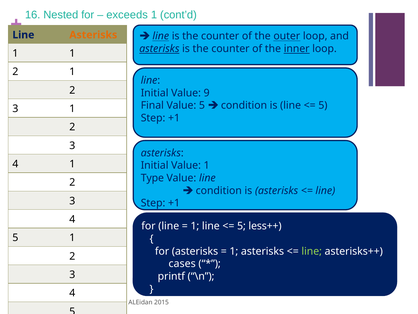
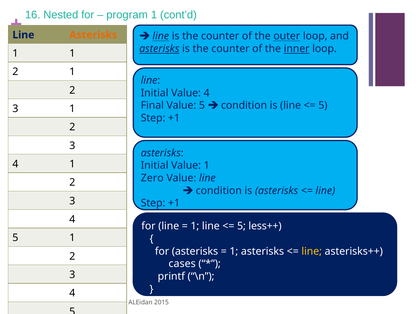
exceeds: exceeds -> program
Value 9: 9 -> 4
Type: Type -> Zero
line at (312, 251) colour: light green -> yellow
